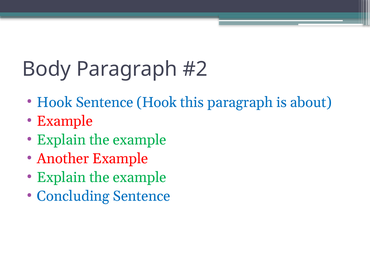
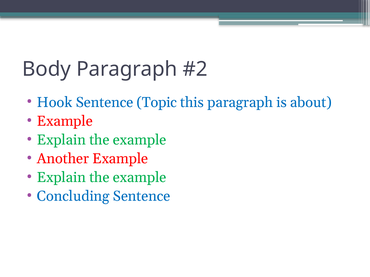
Sentence Hook: Hook -> Topic
